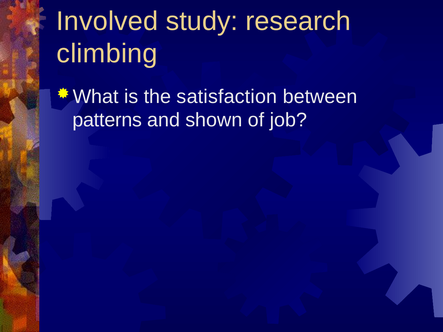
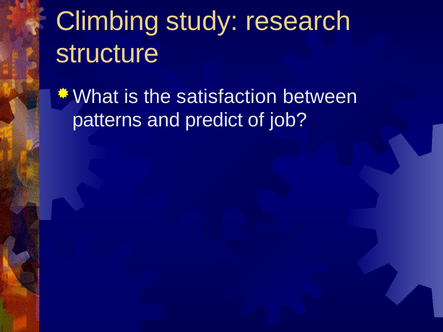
Involved: Involved -> Climbing
climbing: climbing -> structure
shown: shown -> predict
